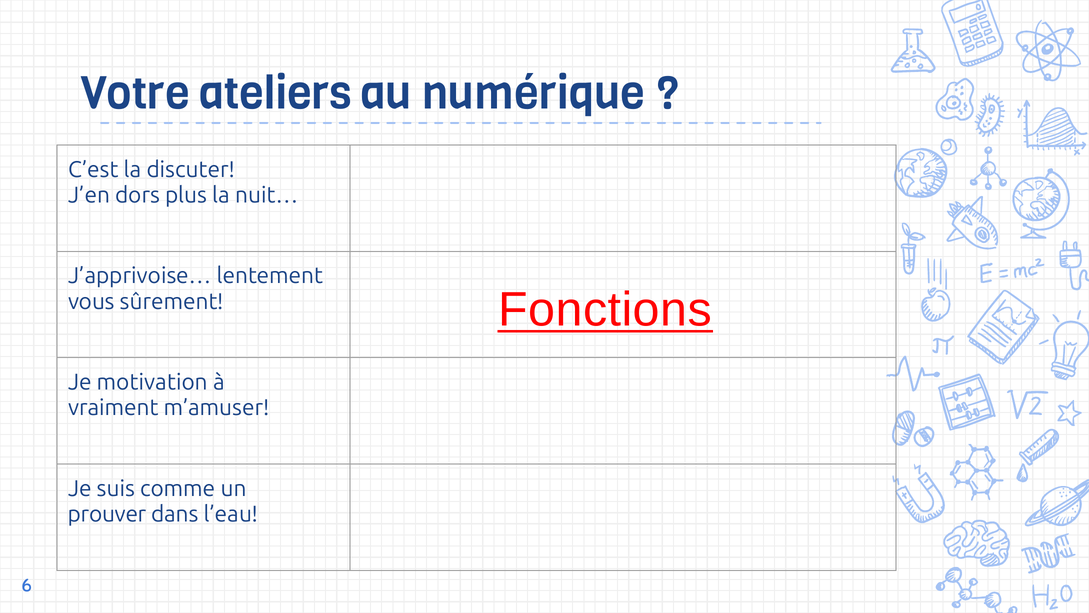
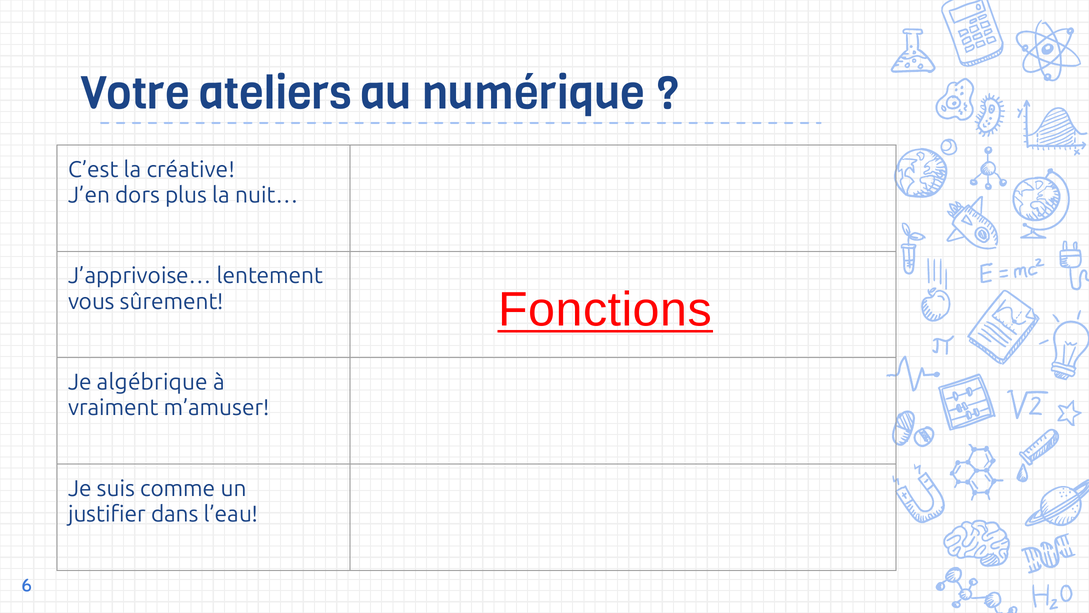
discuter: discuter -> créative
motivation: motivation -> algébrique
prouver: prouver -> justifier
